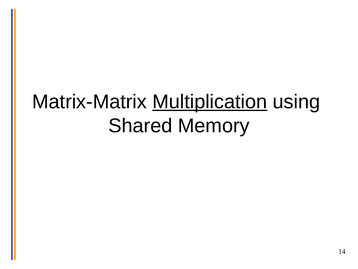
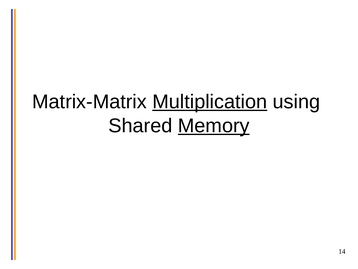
Memory underline: none -> present
